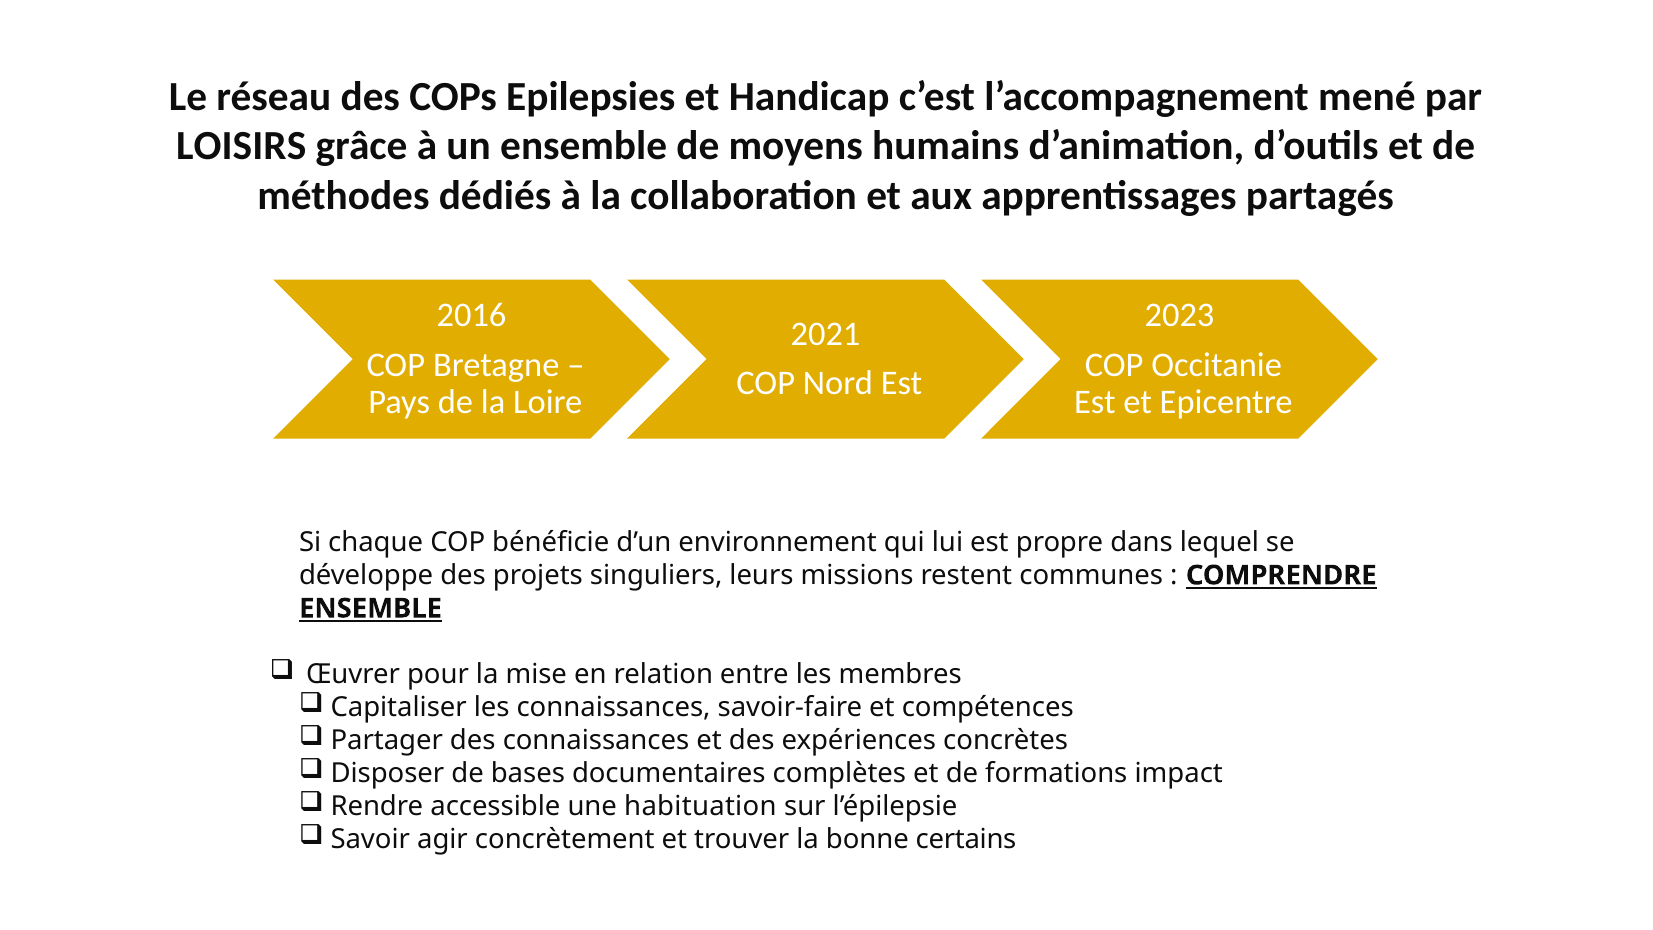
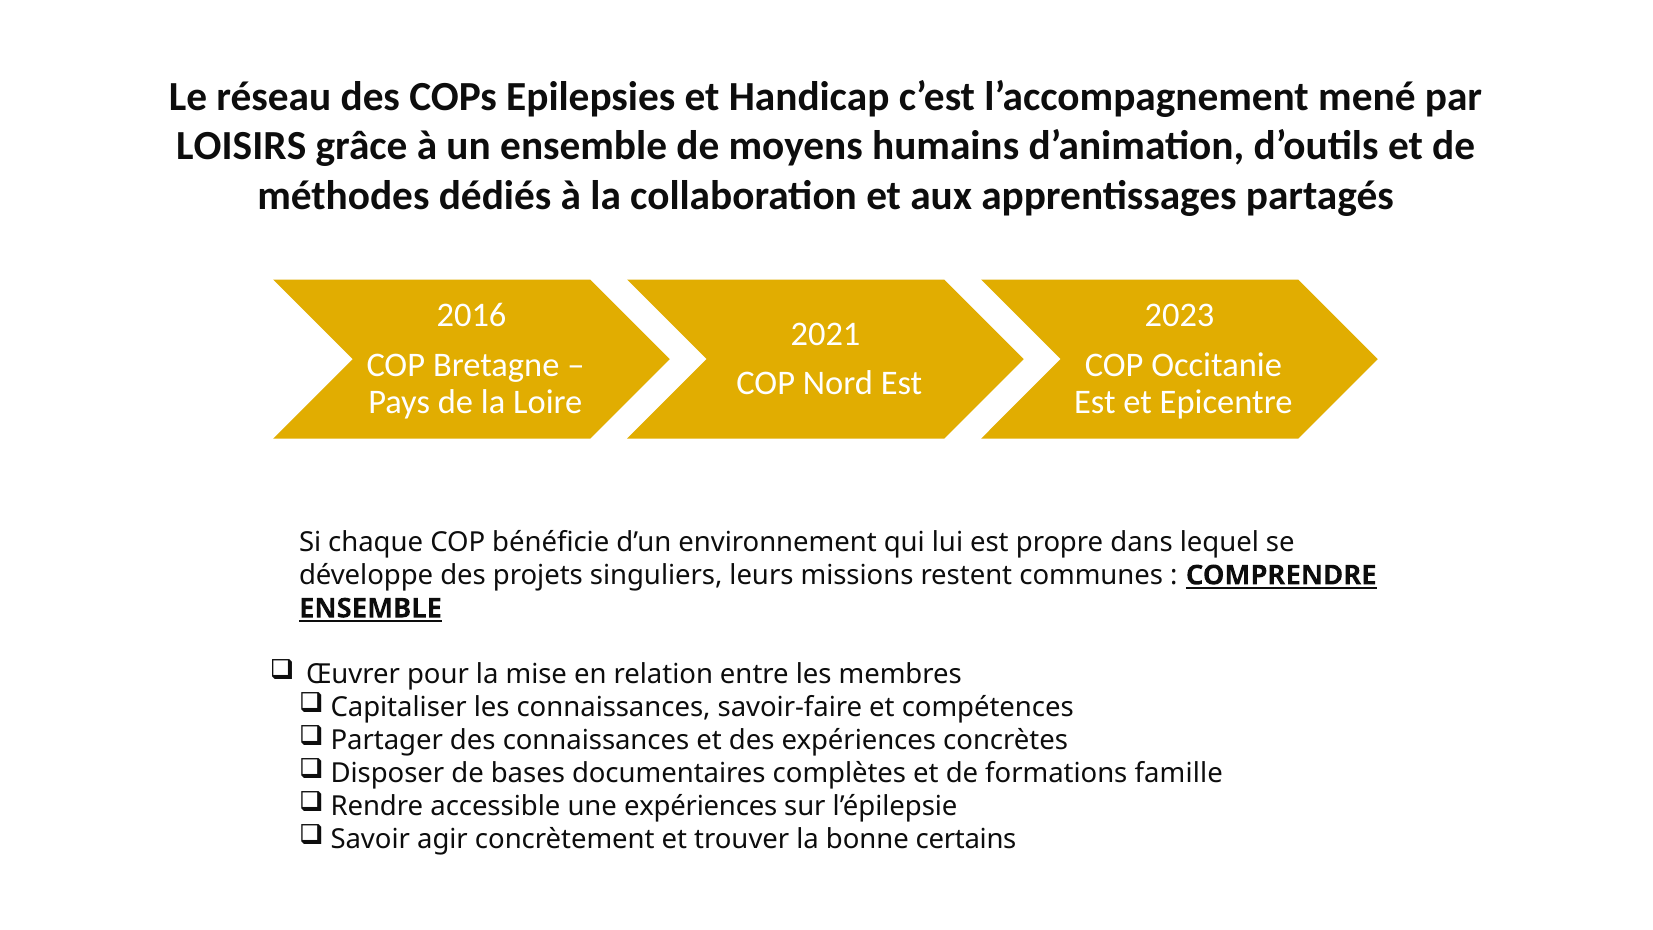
impact: impact -> famille
une habituation: habituation -> expériences
